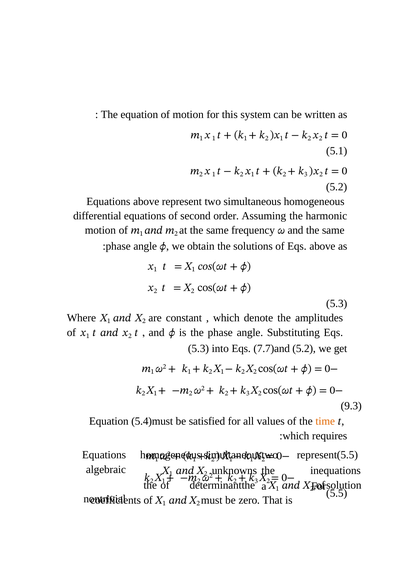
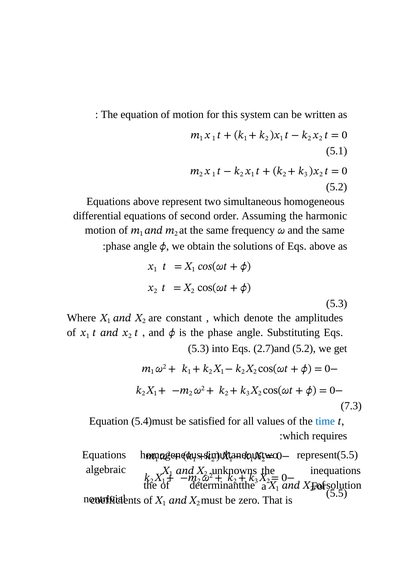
7.7)and: 7.7)and -> 2.7)and
9.3: 9.3 -> 7.3
time colour: orange -> blue
